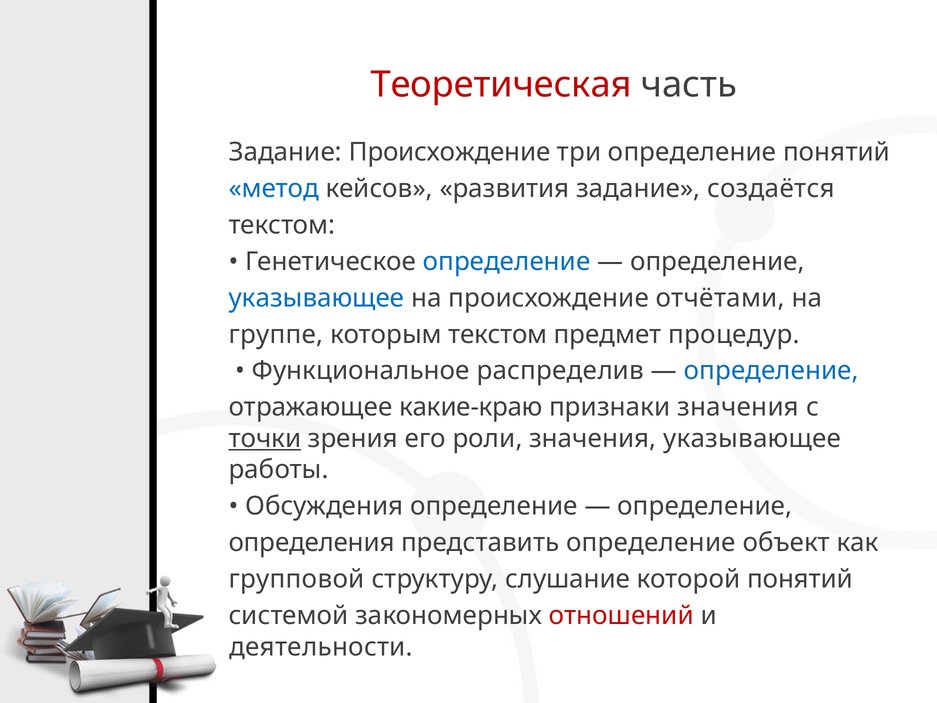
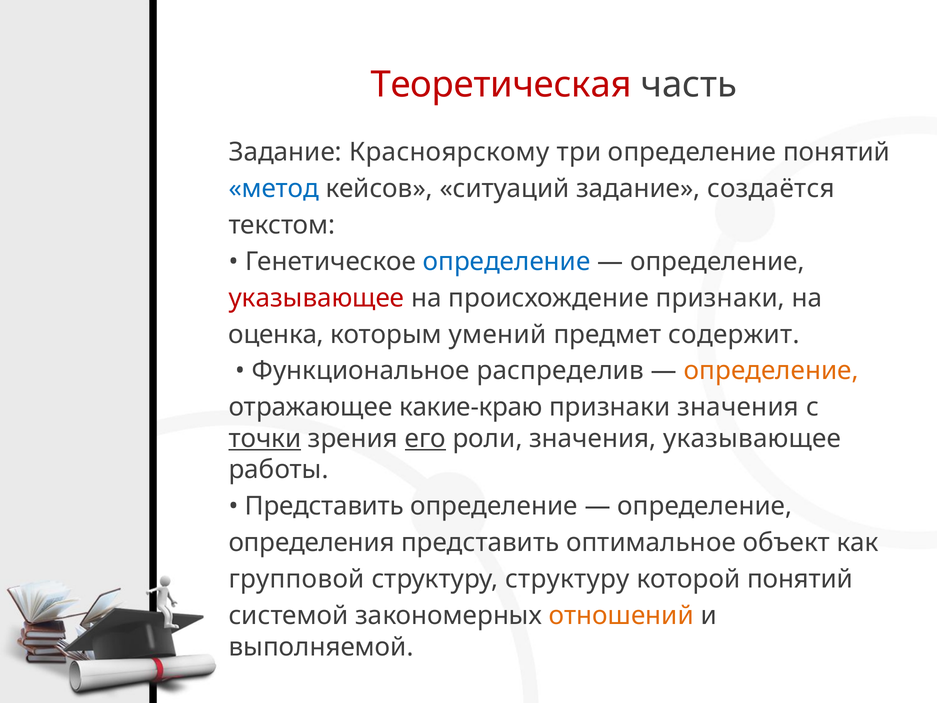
Задание Происхождение: Происхождение -> Красноярскому
развития: развития -> ситуаций
указывающее at (317, 298) colour: blue -> red
происхождение отчётами: отчётами -> признаки
группе: группе -> оценка
которым текстом: текстом -> умений
процедур: процедур -> содержит
определение at (771, 371) colour: blue -> orange
его underline: none -> present
Обсуждения at (324, 506): Обсуждения -> Представить
представить определение: определение -> оптимальное
структуру слушание: слушание -> структуру
отношений colour: red -> orange
деятельности: деятельности -> выполняемой
